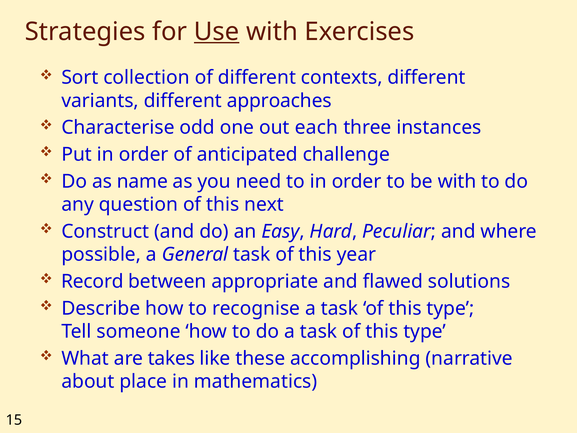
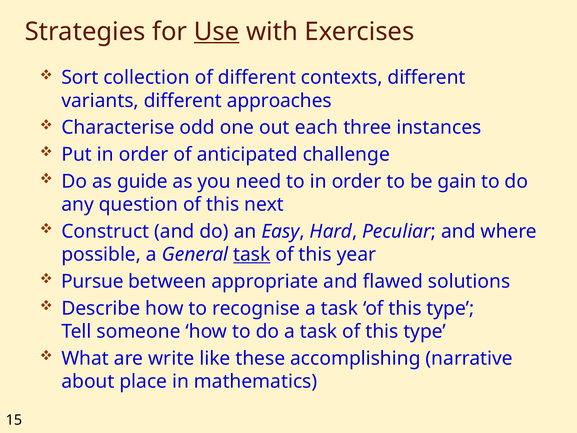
name: name -> guide
be with: with -> gain
task at (252, 254) underline: none -> present
Record: Record -> Pursue
takes: takes -> write
